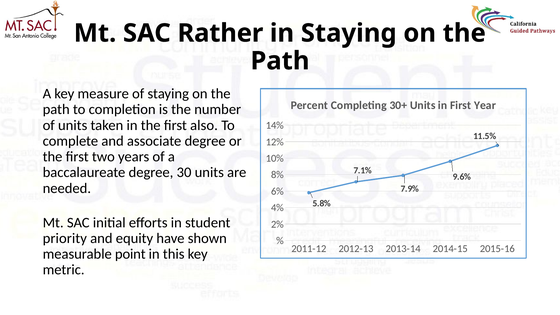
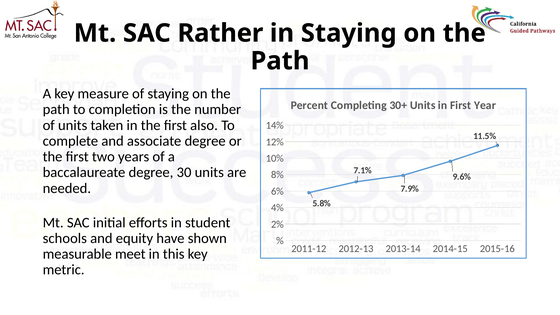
priority: priority -> schools
point: point -> meet
